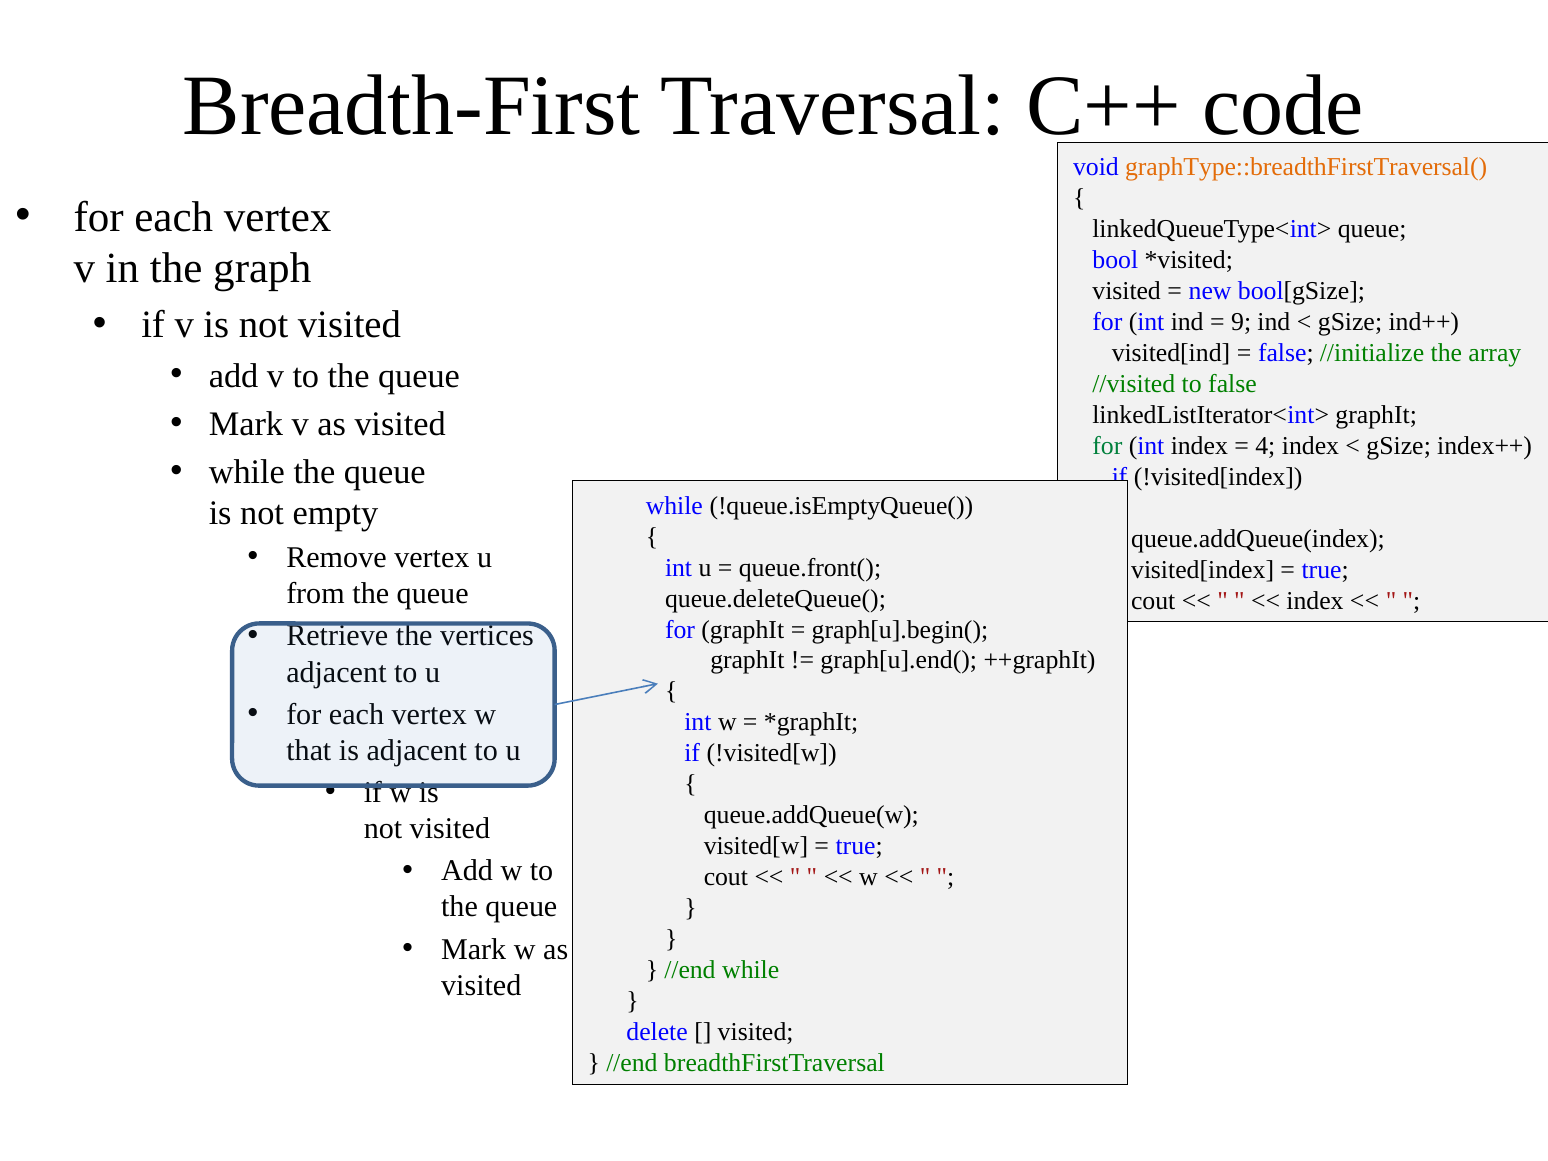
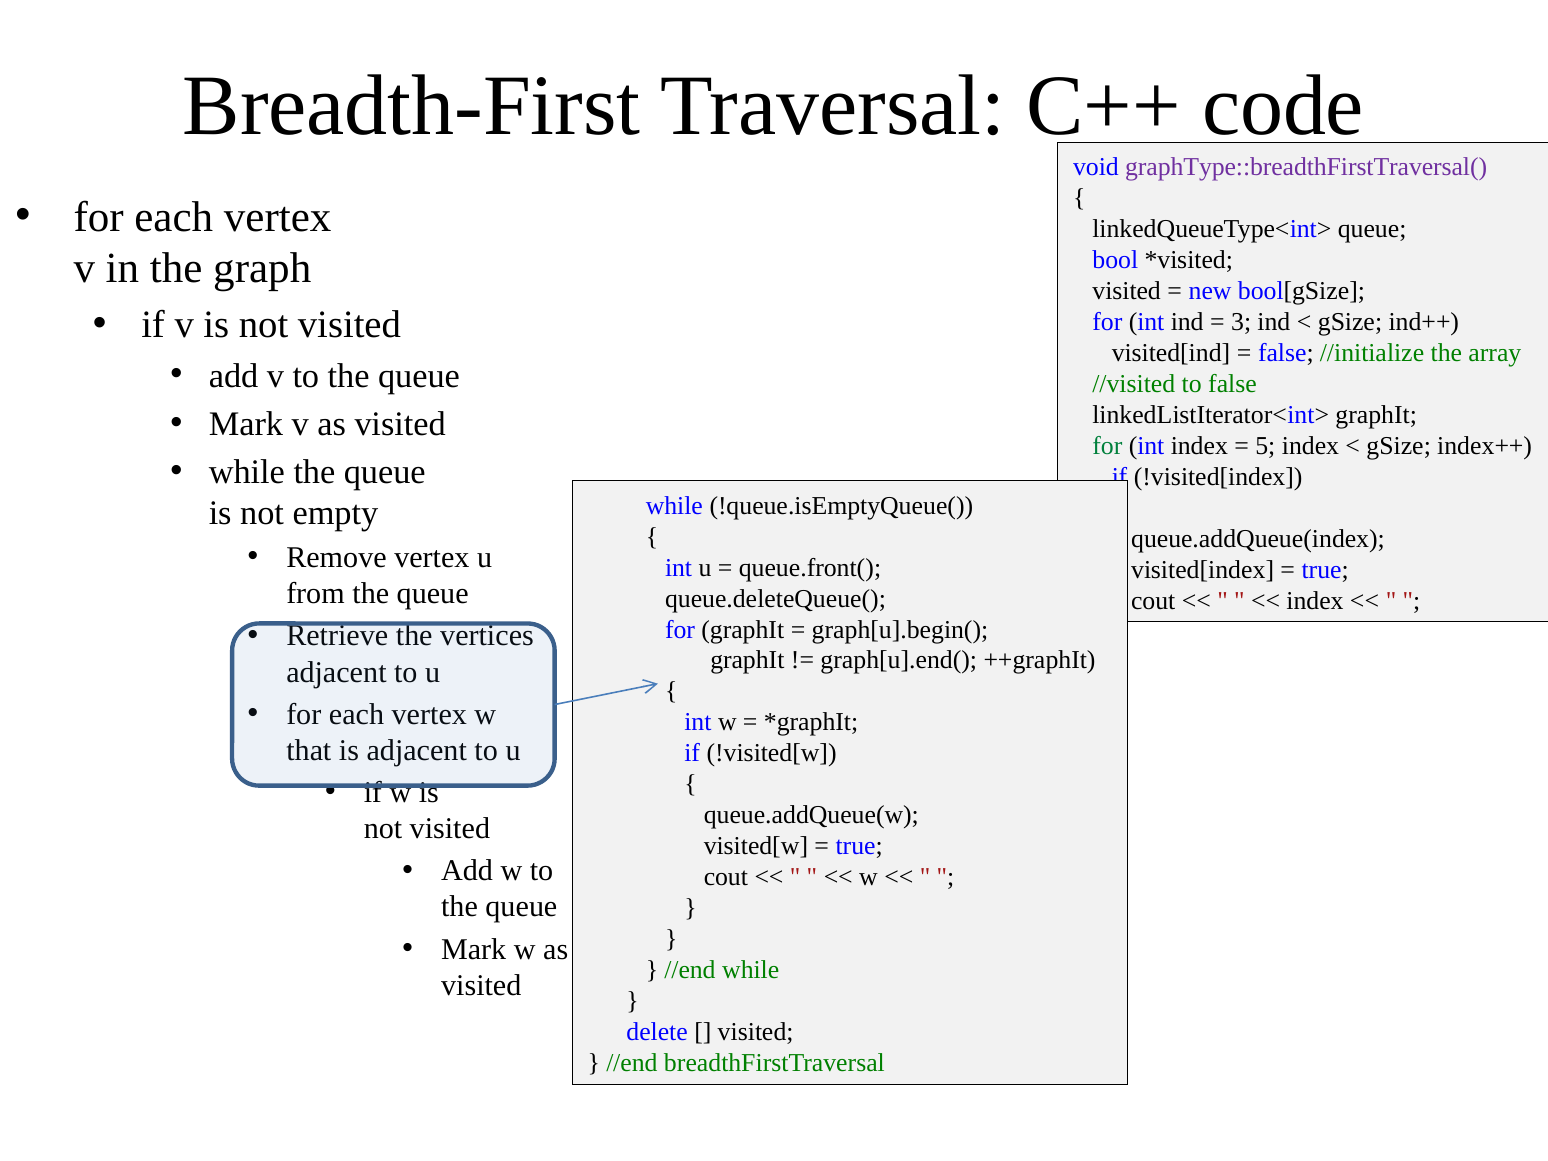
graphType::breadthFirstTraversal( colour: orange -> purple
9: 9 -> 3
4: 4 -> 5
